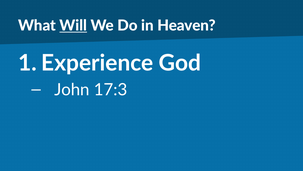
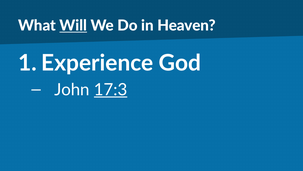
17:3 underline: none -> present
